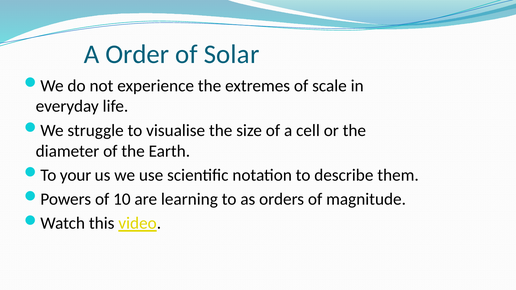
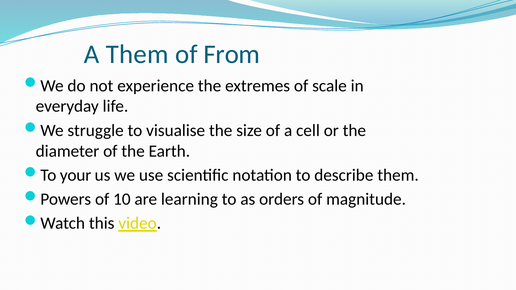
A Order: Order -> Them
Solar: Solar -> From
